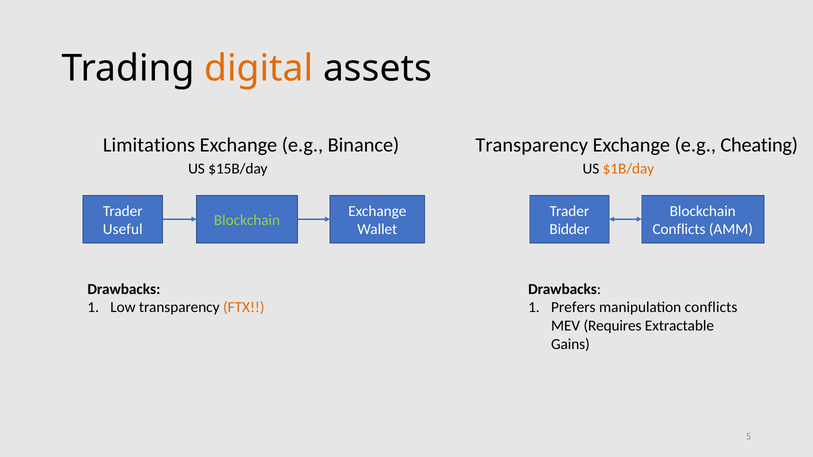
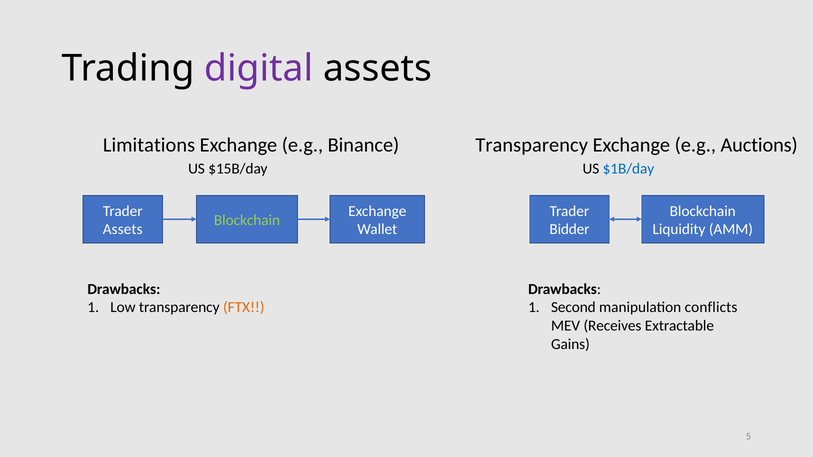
digital colour: orange -> purple
Cheating: Cheating -> Auctions
$1B/day colour: orange -> blue
Useful at (123, 230): Useful -> Assets
Conflicts at (679, 230): Conflicts -> Liquidity
Prefers: Prefers -> Second
Requires: Requires -> Receives
